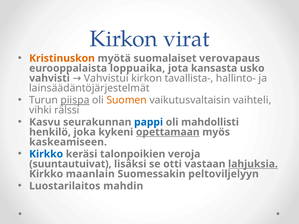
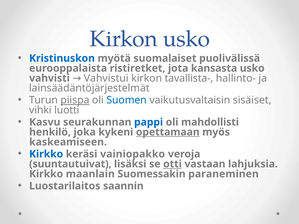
Kirkon virat: virat -> usko
Kristinuskon colour: orange -> blue
verovapaus: verovapaus -> puolivälissä
loppuaika: loppuaika -> ristiretket
Suomen colour: orange -> blue
vaihteli: vaihteli -> sisäiset
rälssi: rälssi -> luotti
talonpoikien: talonpoikien -> vainiopakko
otti underline: none -> present
lahjuksia underline: present -> none
peltoviljelyyn: peltoviljelyyn -> paraneminen
mahdin: mahdin -> saannin
